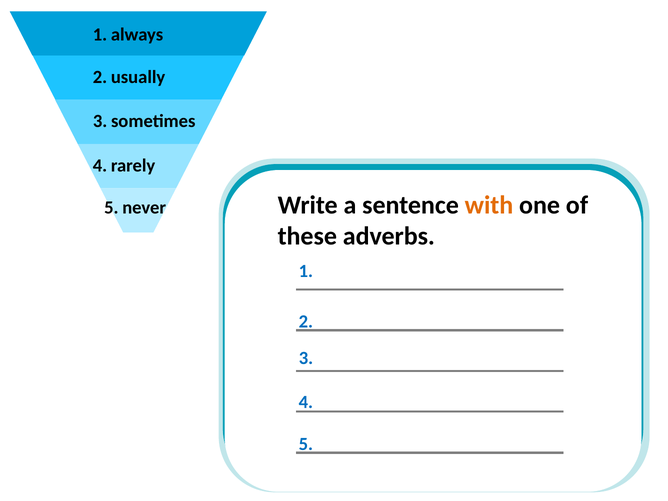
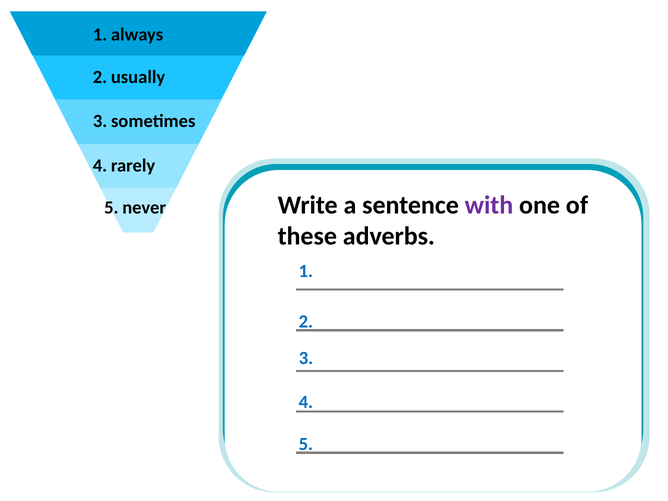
with colour: orange -> purple
